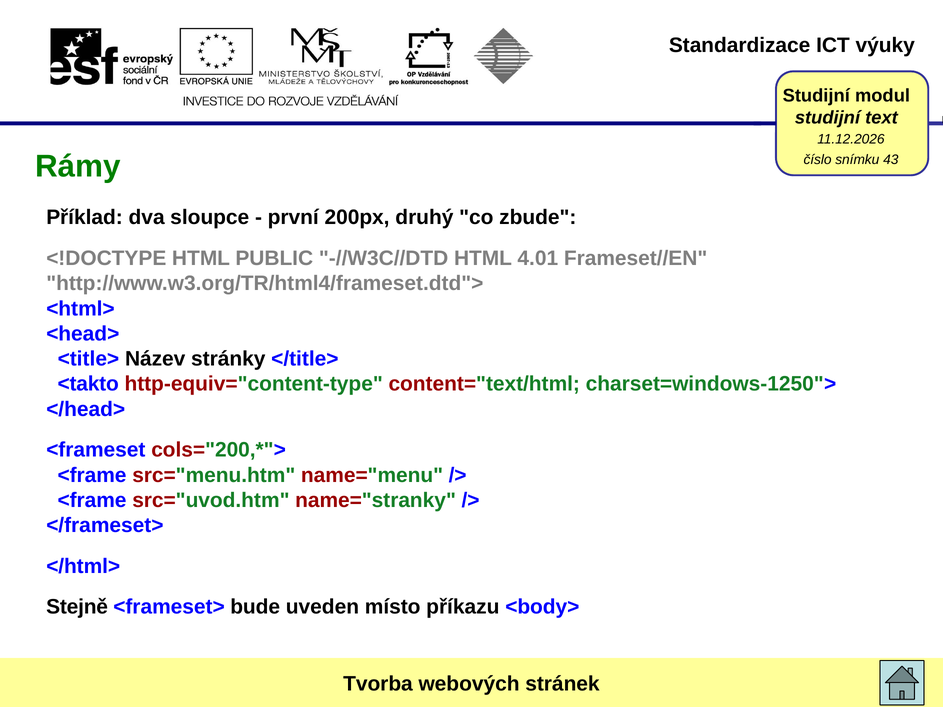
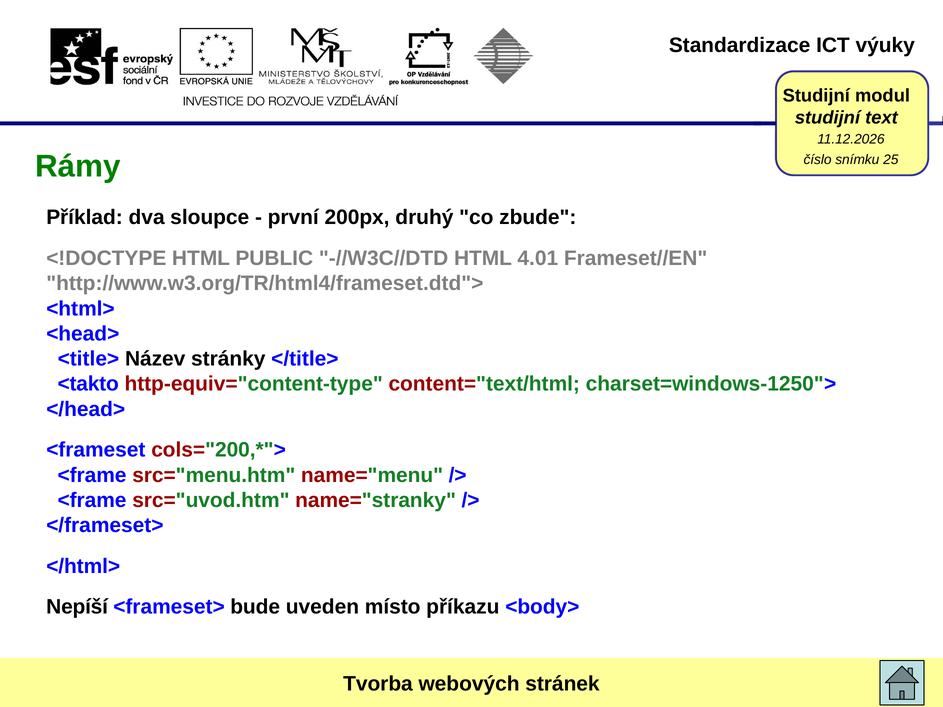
43: 43 -> 25
Stejně: Stejně -> Nepíší
